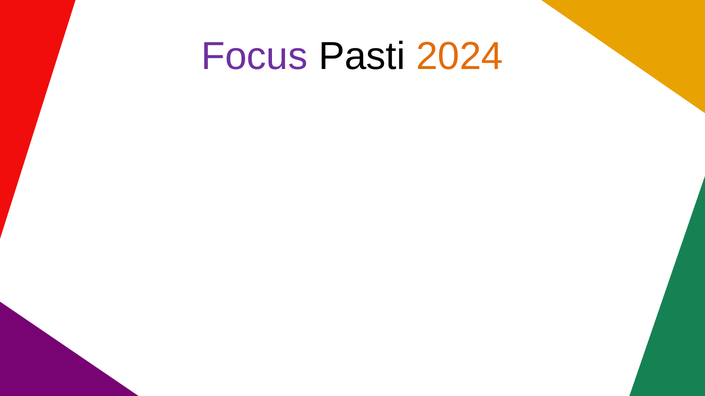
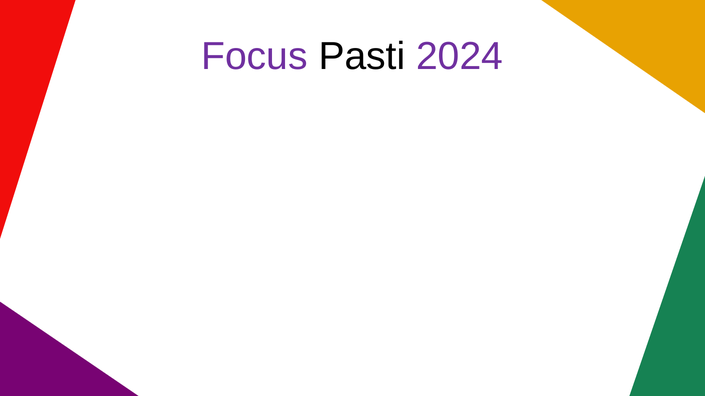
2024 colour: orange -> purple
